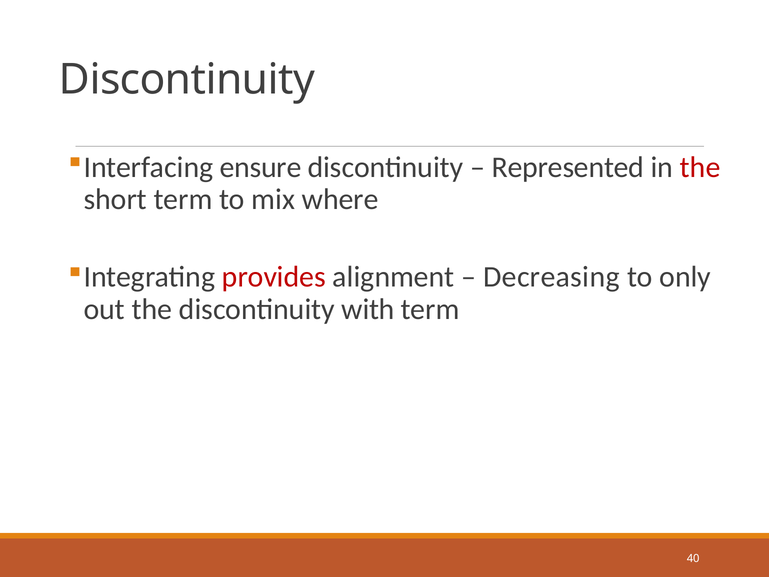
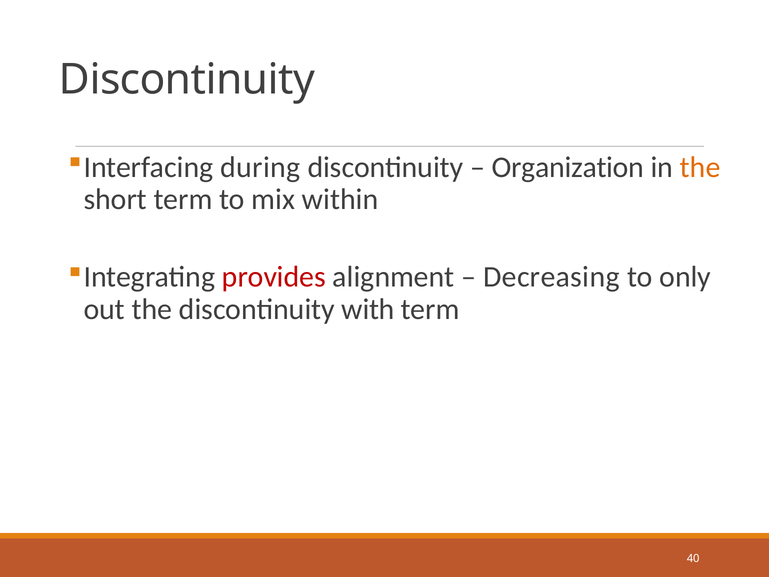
ensure: ensure -> during
Represented: Represented -> Organization
the at (700, 167) colour: red -> orange
where: where -> within
